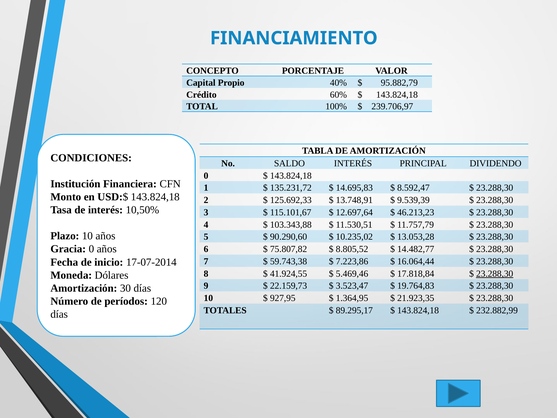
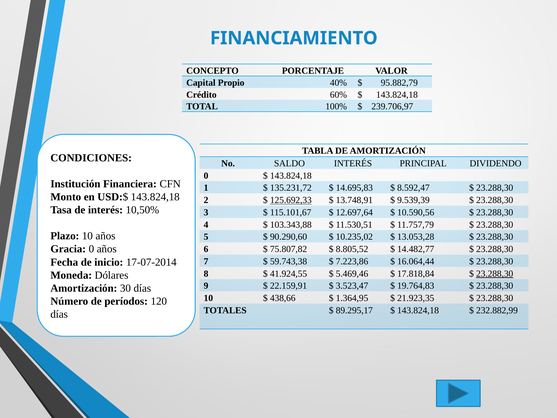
125.692,33 underline: none -> present
46.213,23: 46.213,23 -> 10.590,56
22.159,73: 22.159,73 -> 22.159,91
927,95: 927,95 -> 438,66
